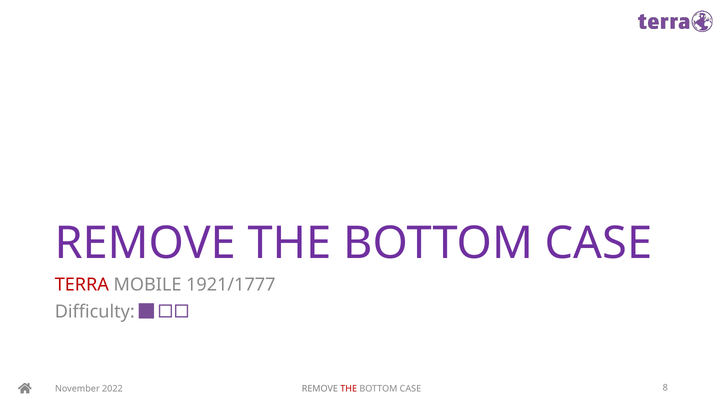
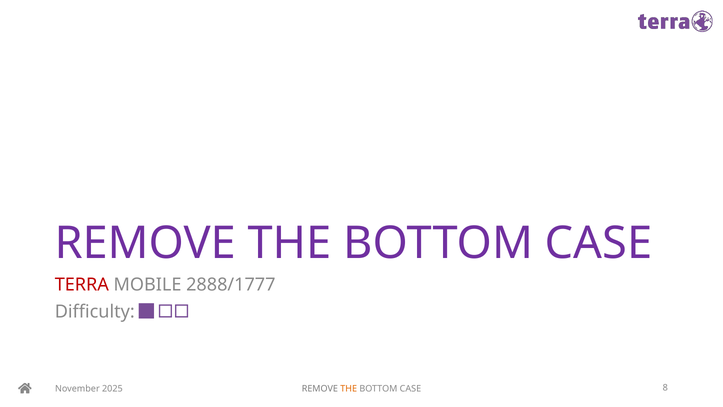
1921/1777: 1921/1777 -> 2888/1777
2022: 2022 -> 2025
THE at (349, 388) colour: red -> orange
